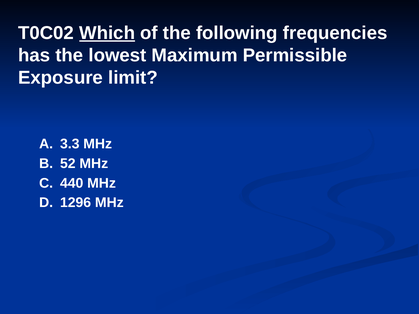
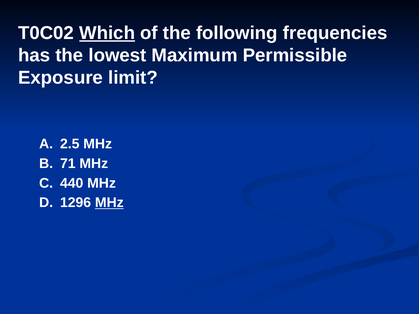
3.3: 3.3 -> 2.5
52: 52 -> 71
MHz at (109, 203) underline: none -> present
